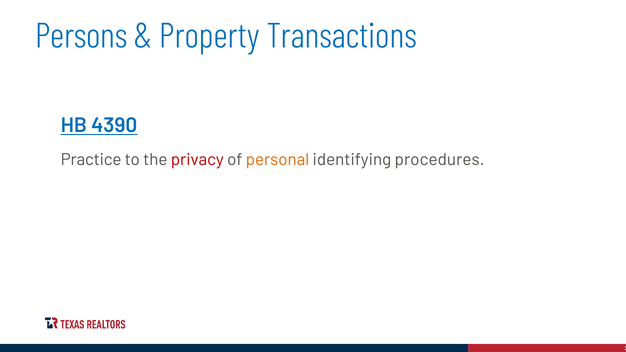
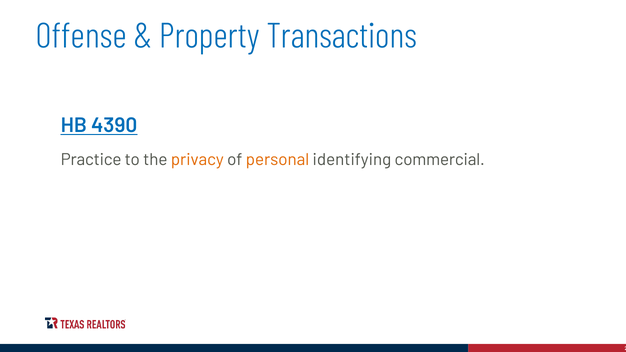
Persons: Persons -> Offense
privacy colour: red -> orange
procedures: procedures -> commercial
